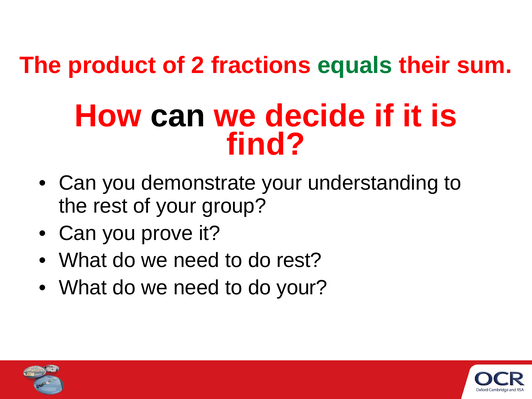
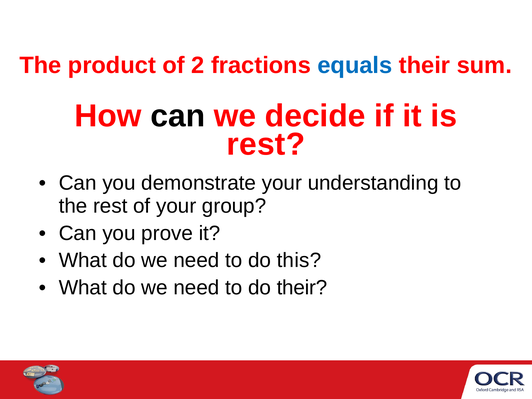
equals colour: green -> blue
find at (266, 144): find -> rest
do rest: rest -> this
do your: your -> their
